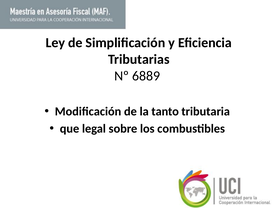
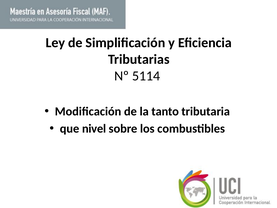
6889: 6889 -> 5114
legal: legal -> nivel
